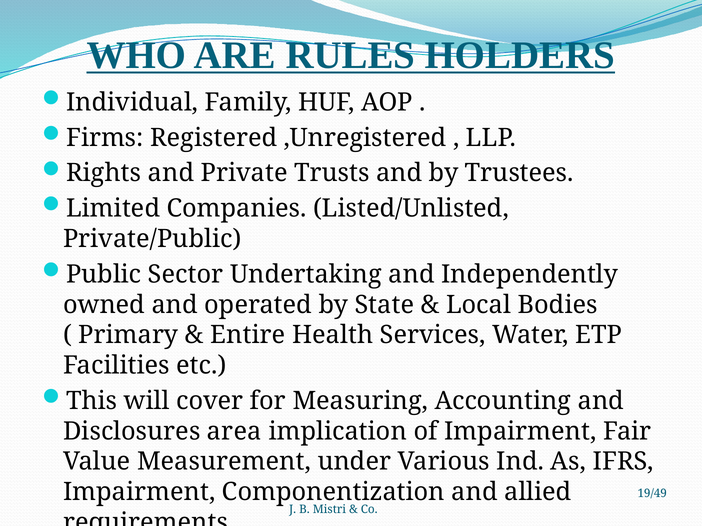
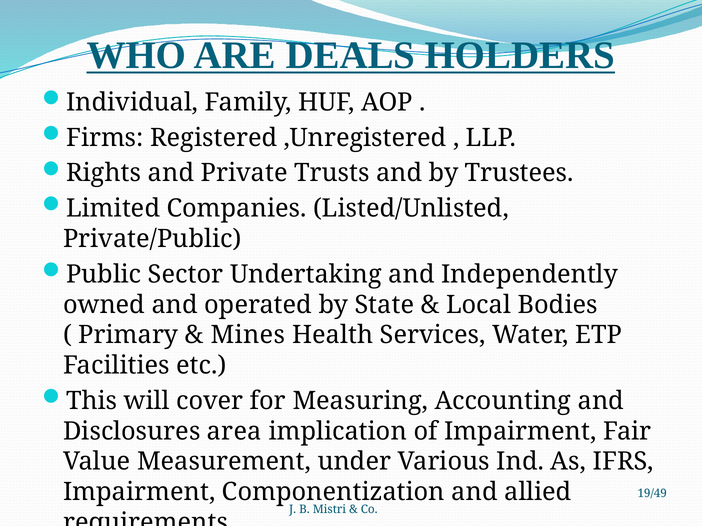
RULES: RULES -> DEALS
Entire: Entire -> Mines
